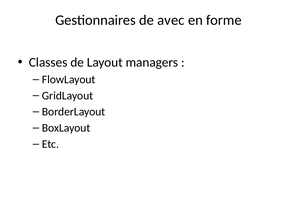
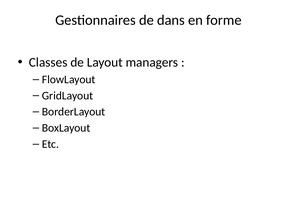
avec: avec -> dans
